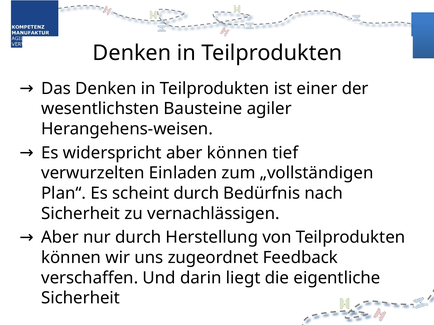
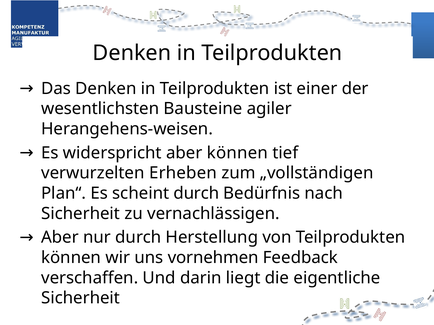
Einladen: Einladen -> Erheben
zugeordnet: zugeordnet -> vornehmen
